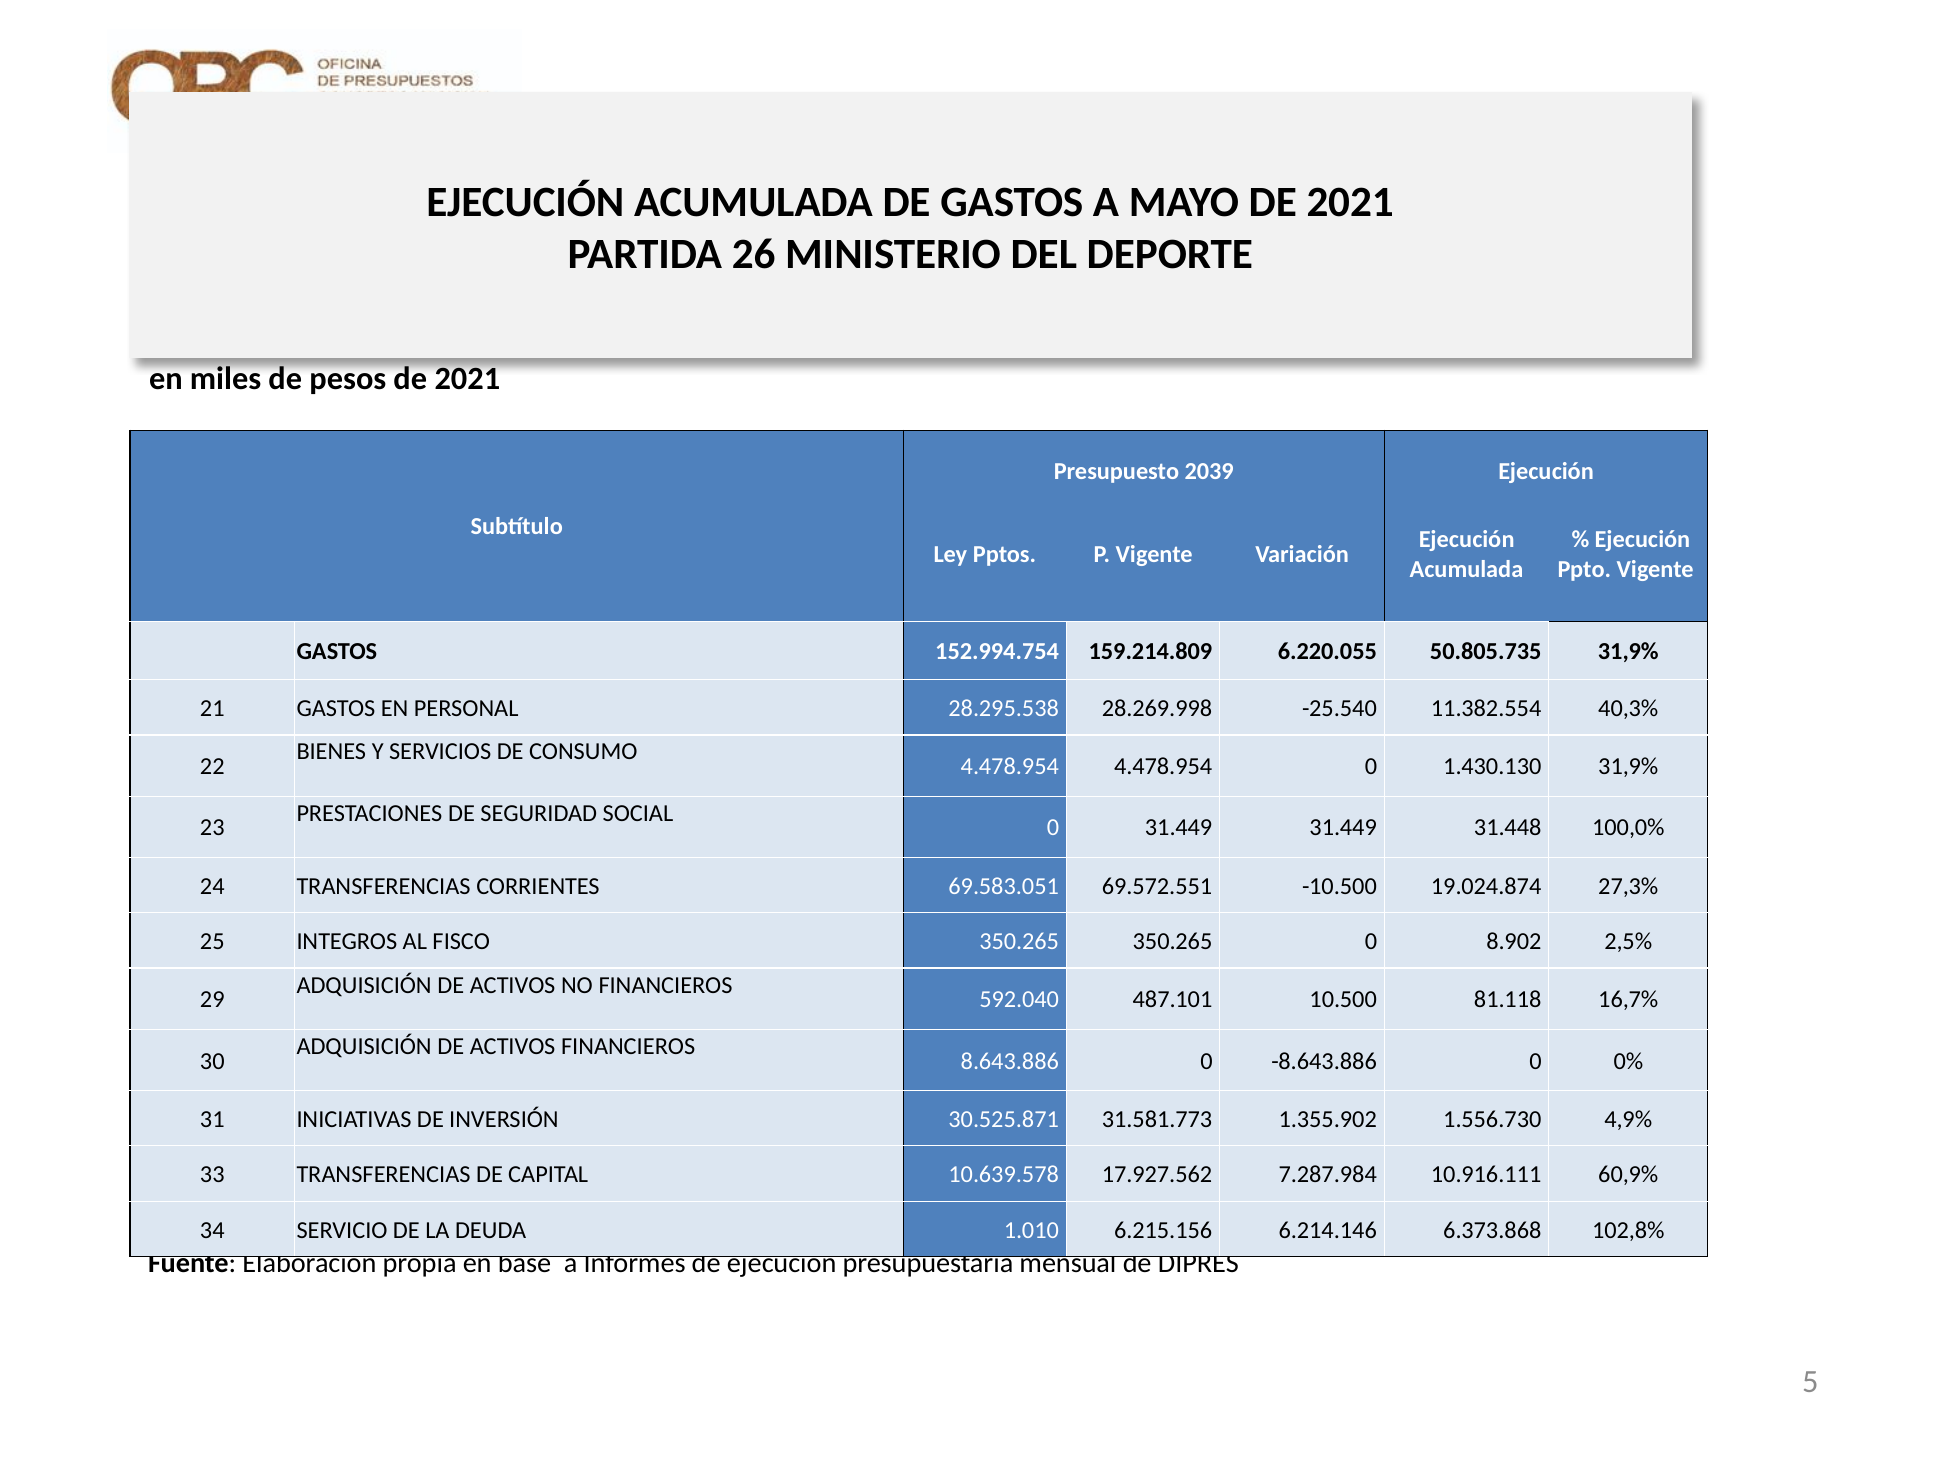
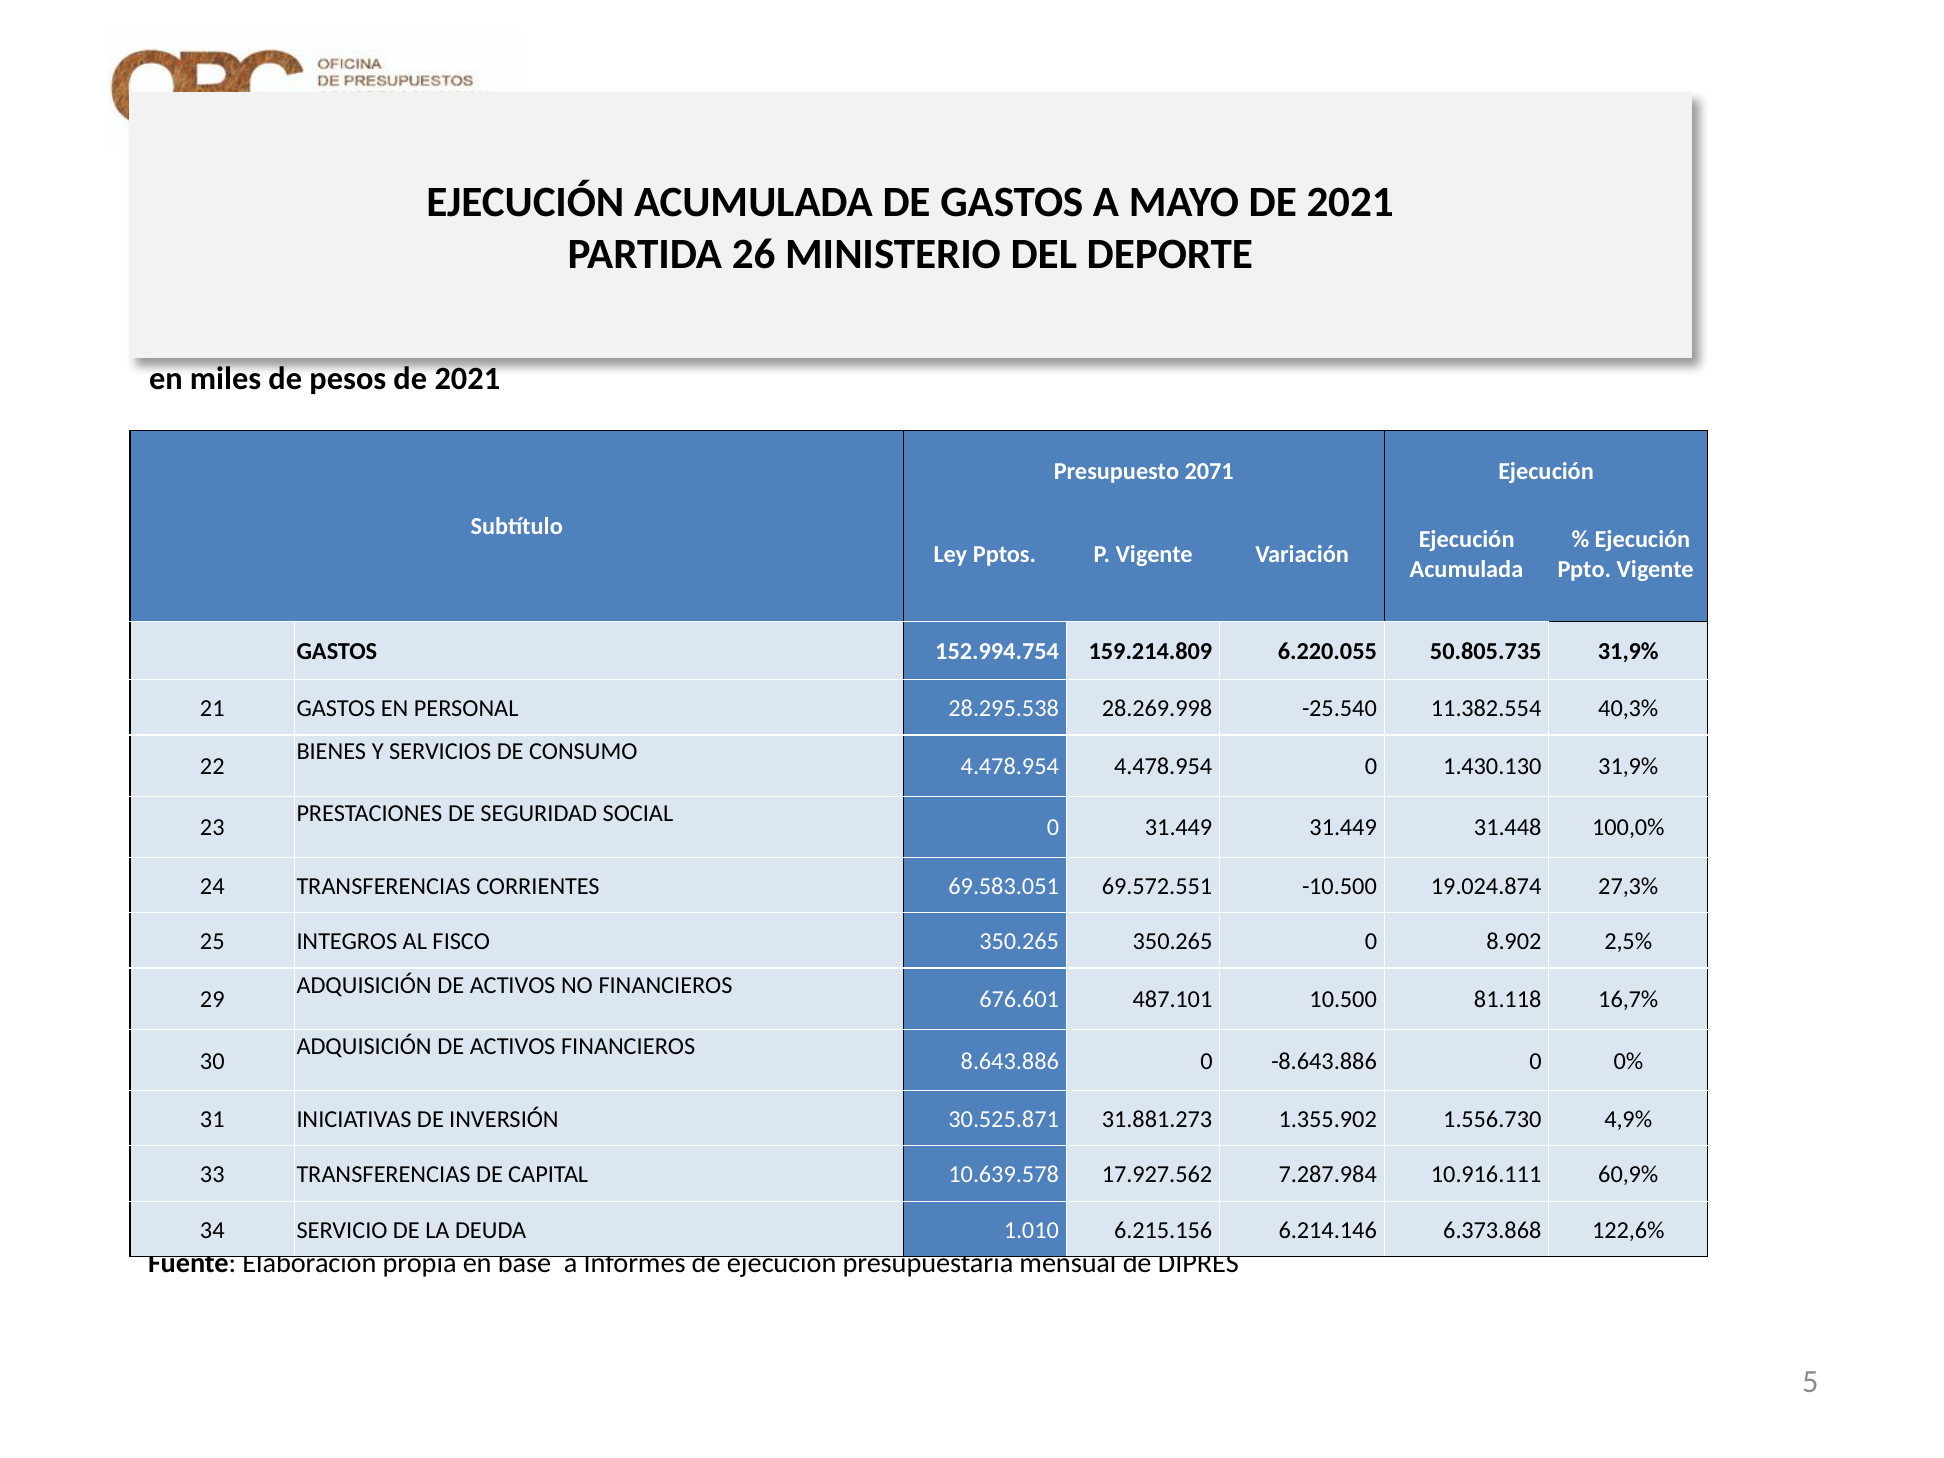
2039: 2039 -> 2071
592.040: 592.040 -> 676.601
31.581.773: 31.581.773 -> 31.881.273
102,8%: 102,8% -> 122,6%
